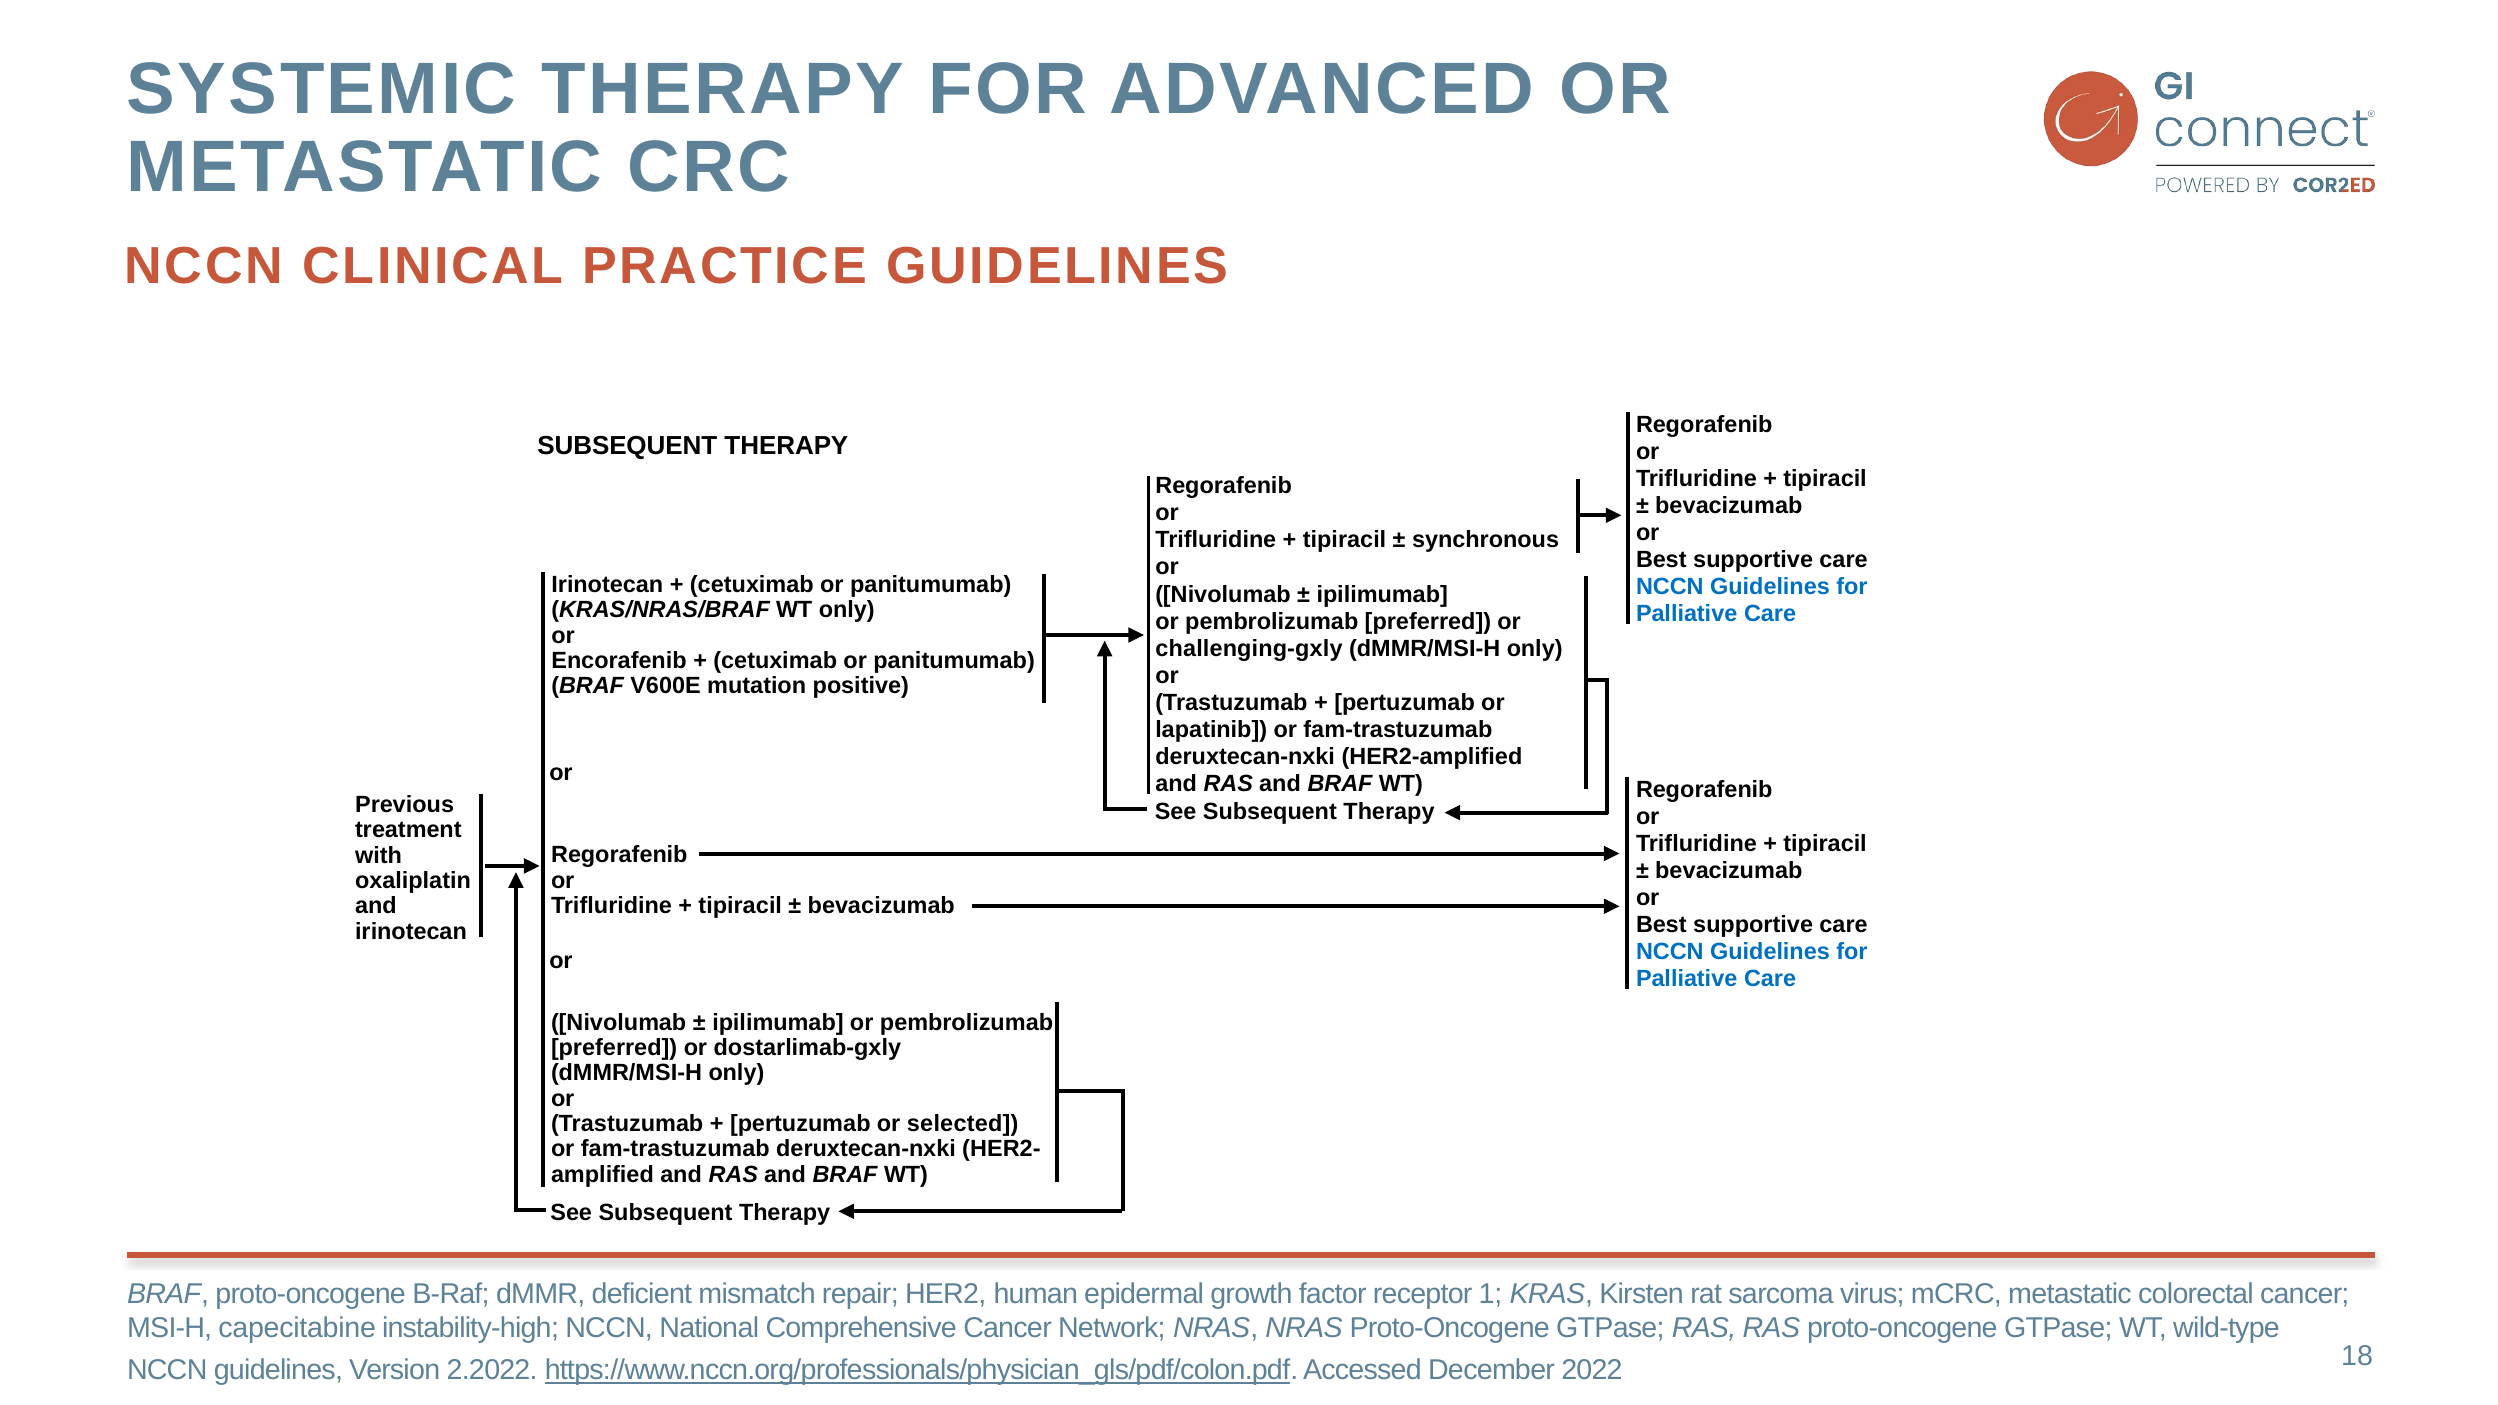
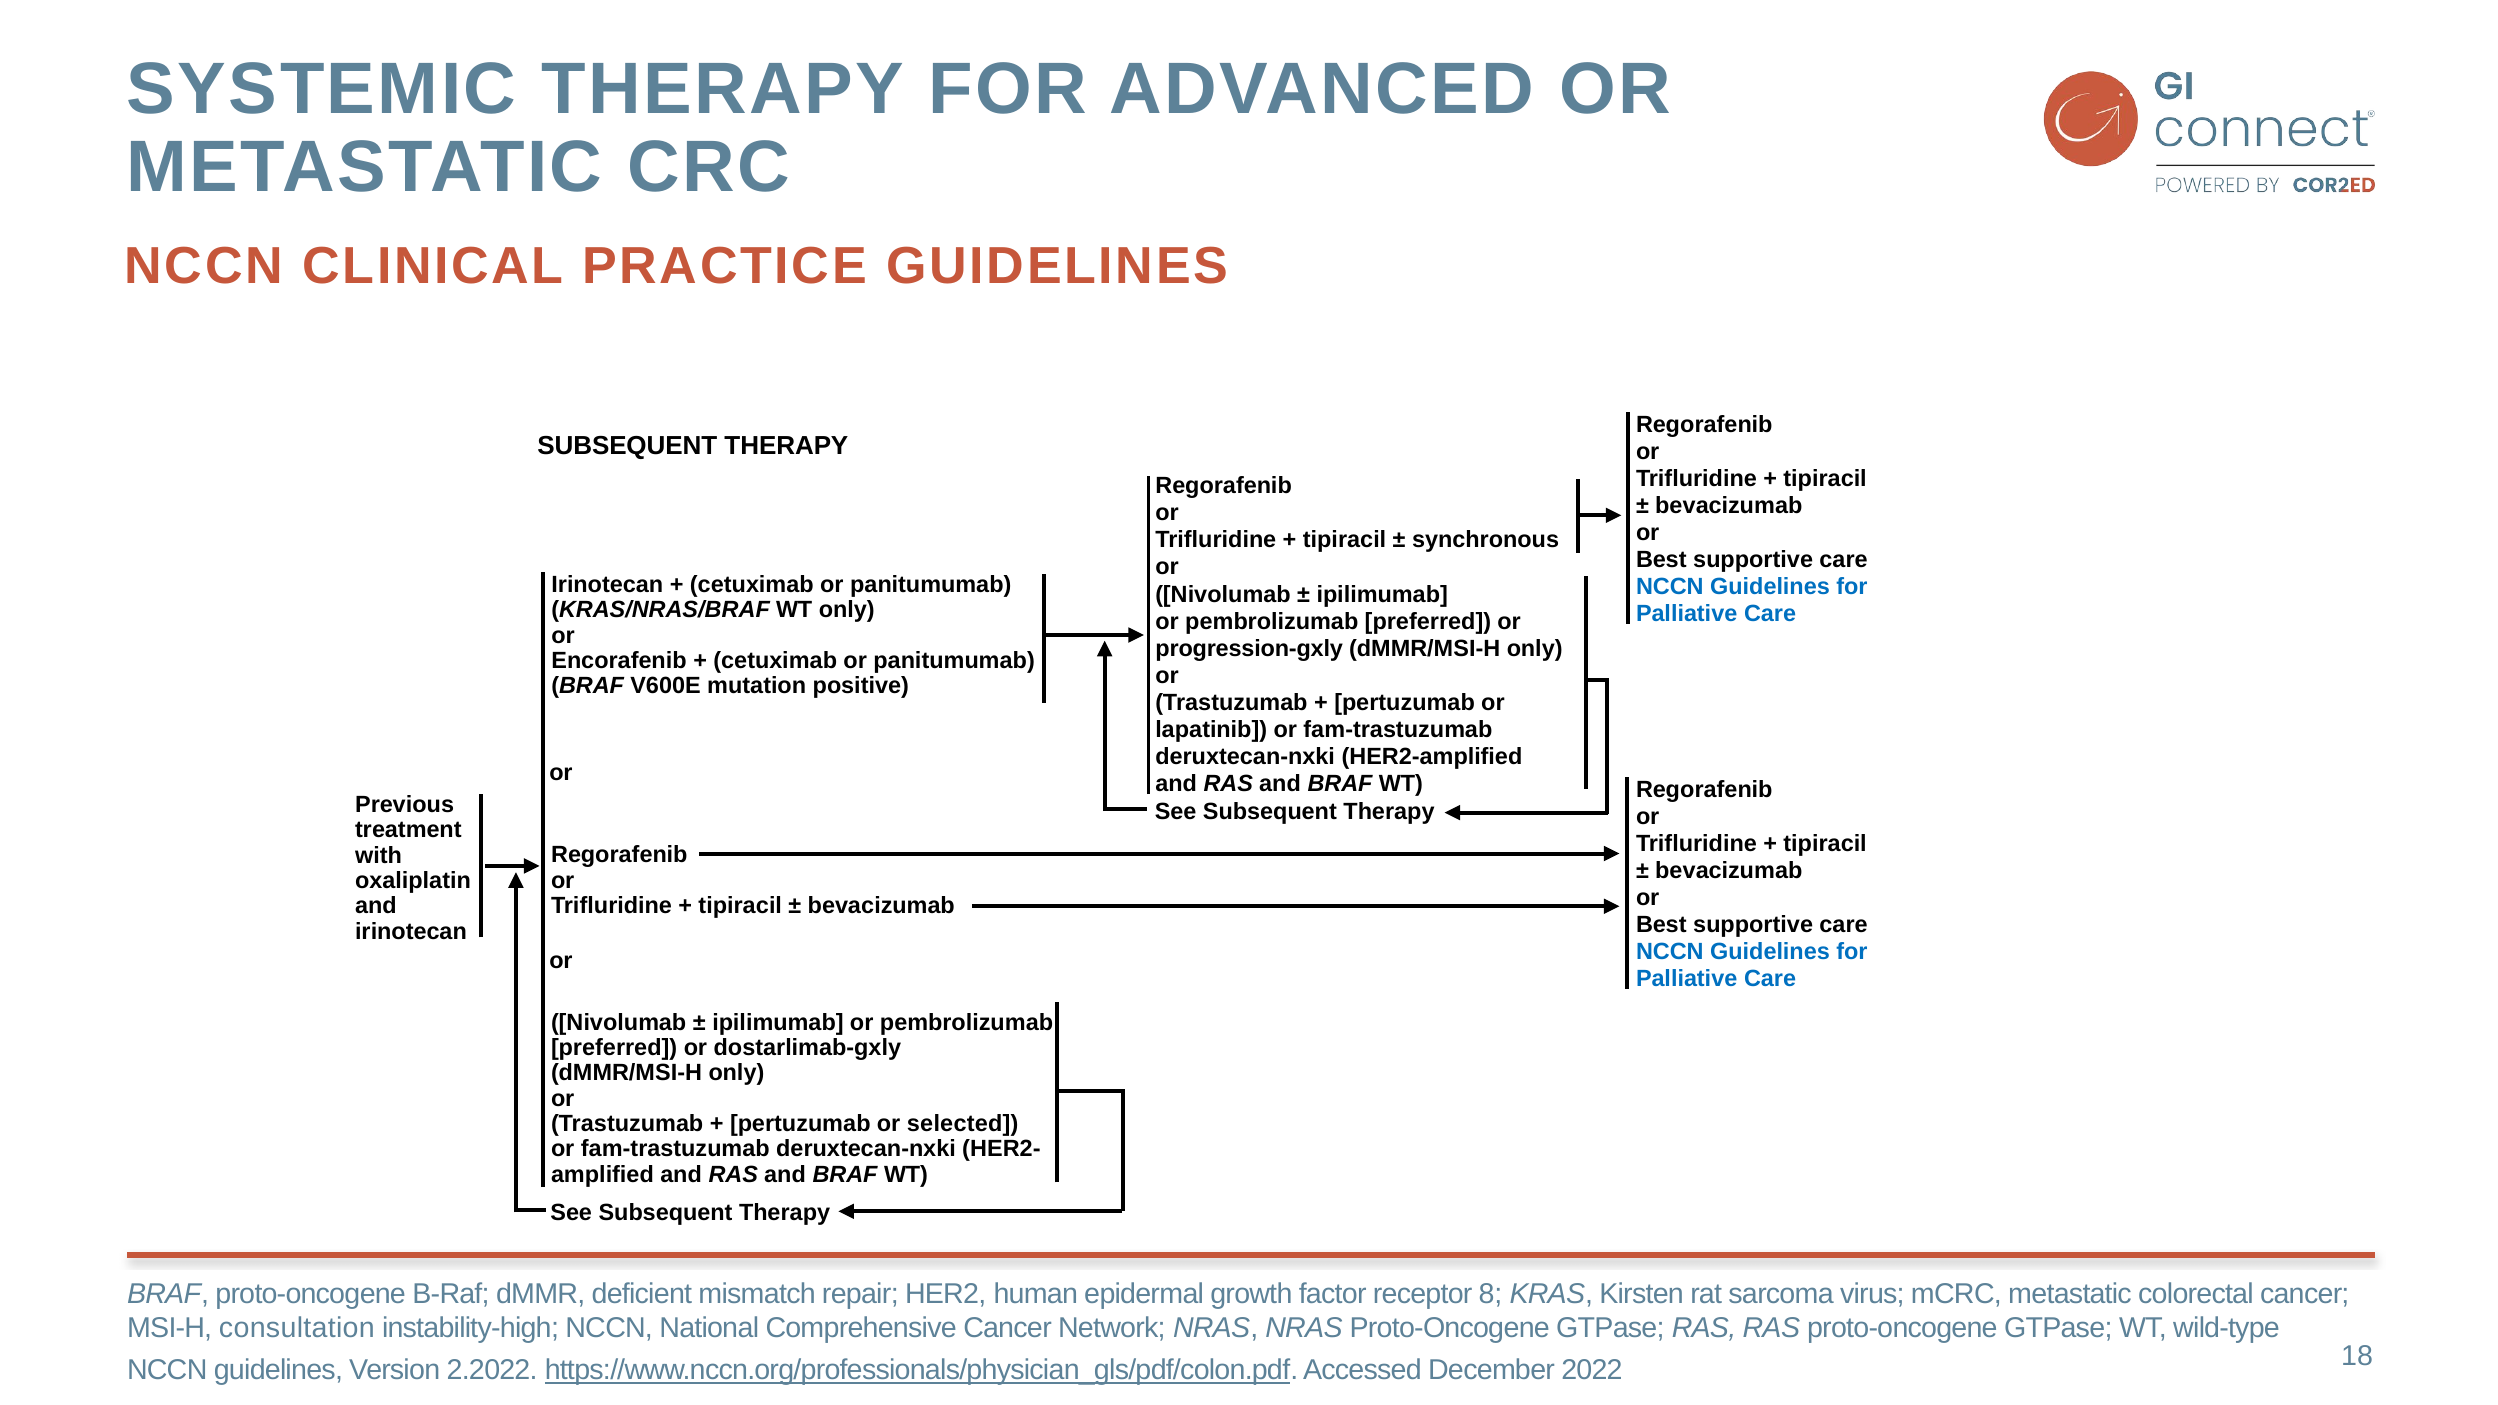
challenging-gxly: challenging-gxly -> progression-gxly
1: 1 -> 8
capecitabine: capecitabine -> consultation
